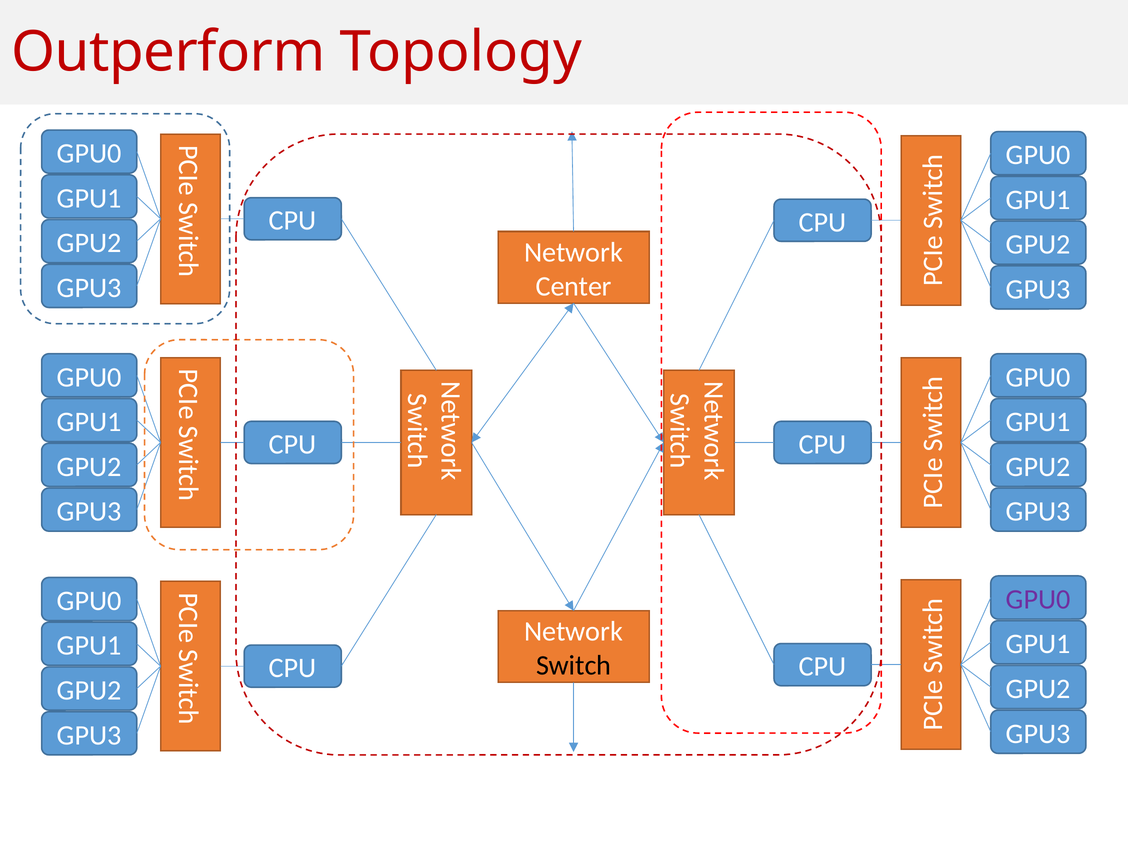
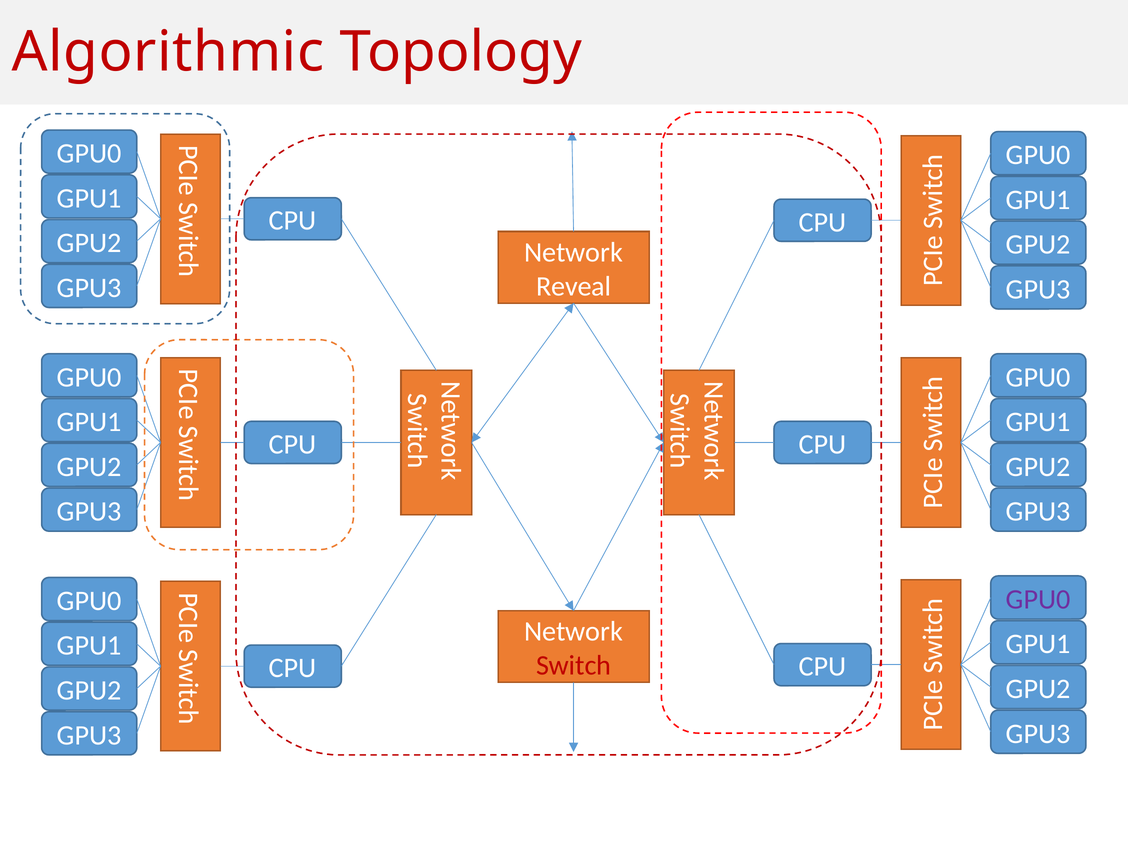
Outperform: Outperform -> Algorithmic
Center: Center -> Reveal
Switch colour: black -> red
